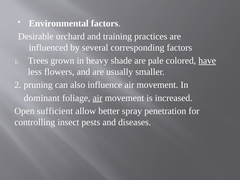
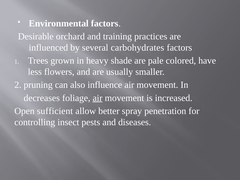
corresponding: corresponding -> carbohydrates
have underline: present -> none
dominant: dominant -> decreases
